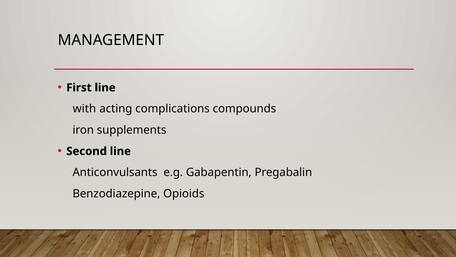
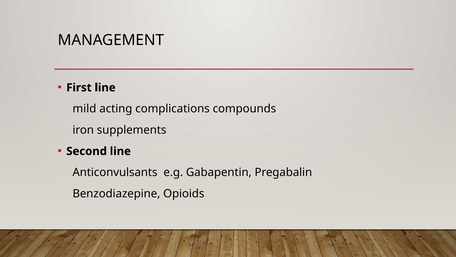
with: with -> mild
